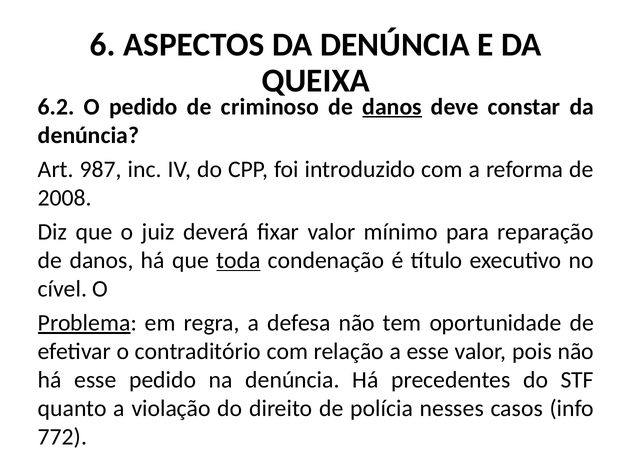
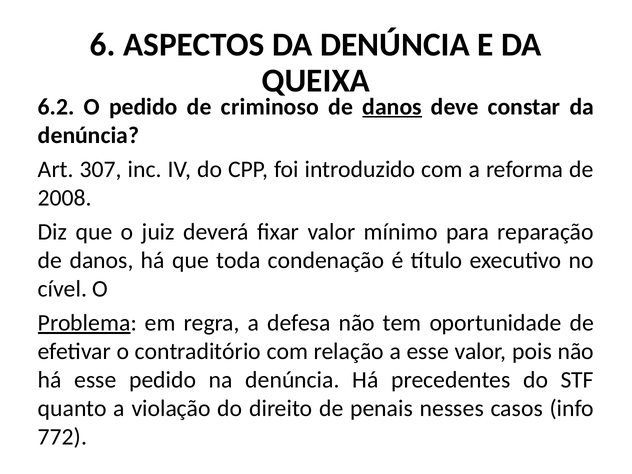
987: 987 -> 307
toda underline: present -> none
polícia: polícia -> penais
